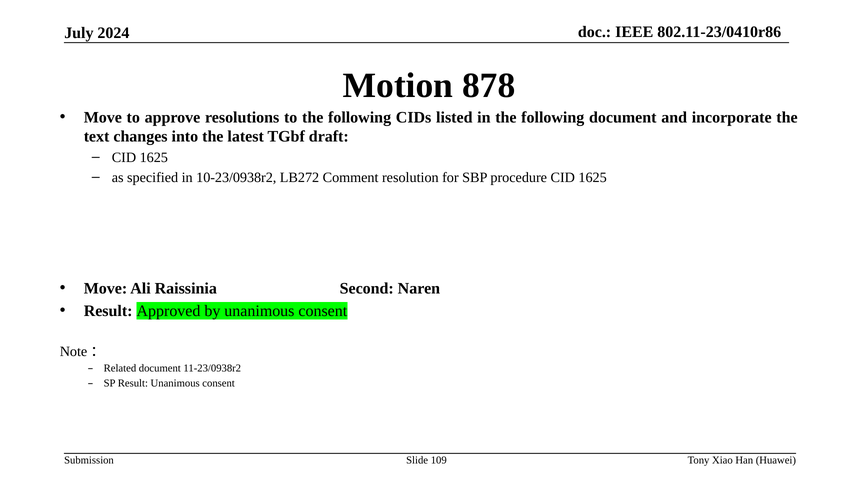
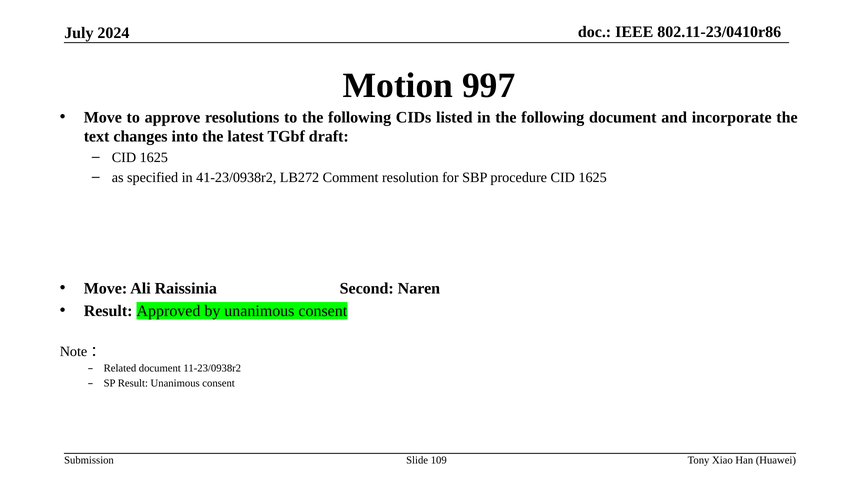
878: 878 -> 997
10-23/0938r2: 10-23/0938r2 -> 41-23/0938r2
